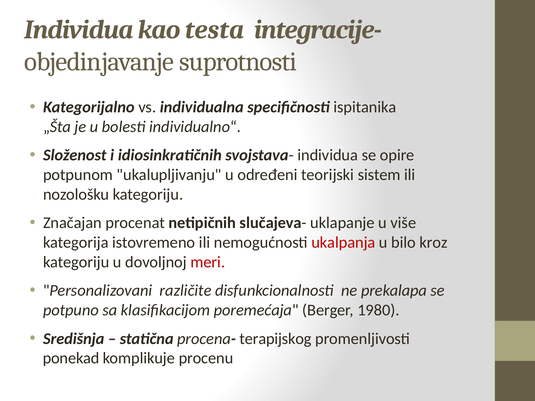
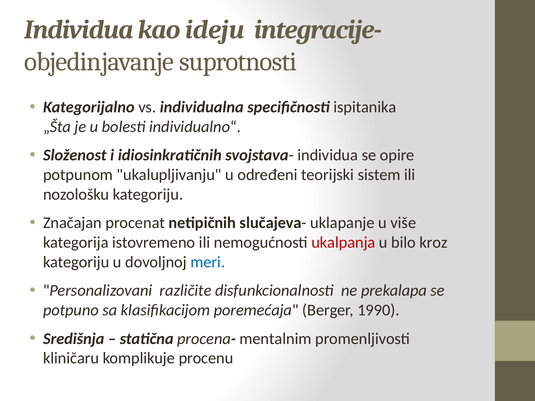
testa: testa -> ideju
meri colour: red -> blue
1980: 1980 -> 1990
terapijskog: terapijskog -> mentalnim
ponekad: ponekad -> kliničaru
